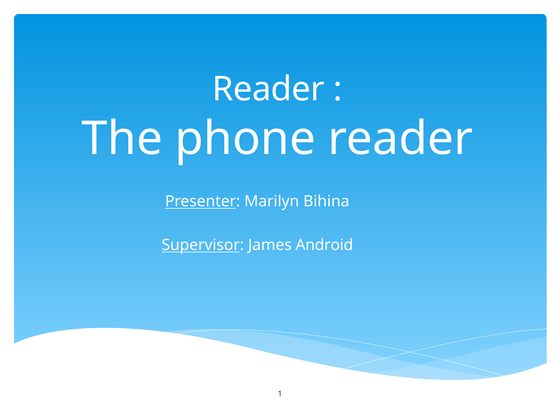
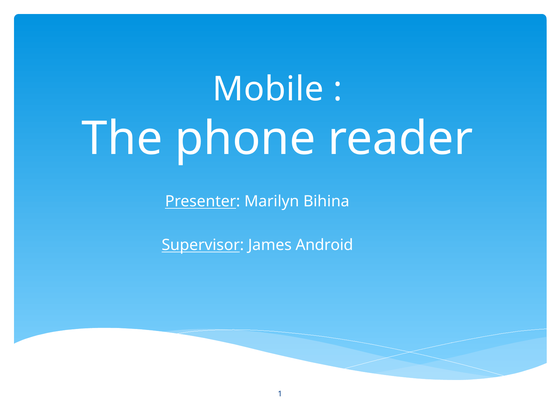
Reader at (268, 89): Reader -> Mobile
